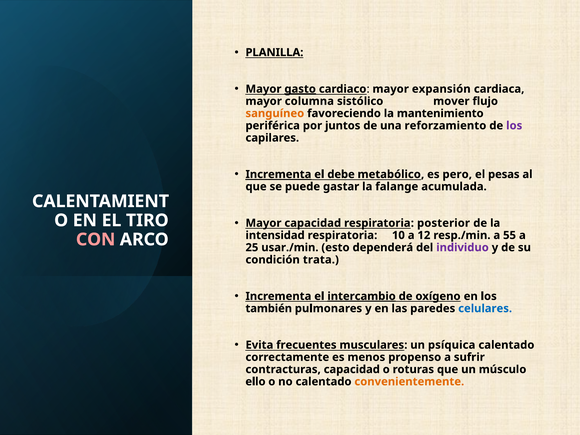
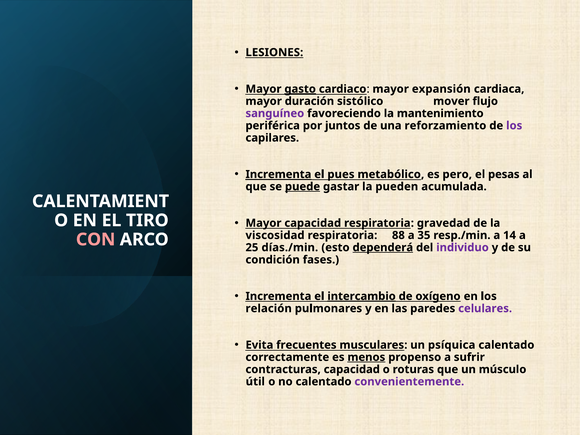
PLANILLA: PLANILLA -> LESIONES
columna: columna -> duración
sanguíneo colour: orange -> purple
debe: debe -> pues
puede underline: none -> present
falange: falange -> pueden
posterior: posterior -> gravedad
intensidad: intensidad -> viscosidad
10: 10 -> 88
12: 12 -> 35
55: 55 -> 14
usar./min: usar./min -> días./min
dependerá underline: none -> present
trata: trata -> fases
también: también -> relación
celulares colour: blue -> purple
menos underline: none -> present
ello: ello -> útil
convenientemente colour: orange -> purple
